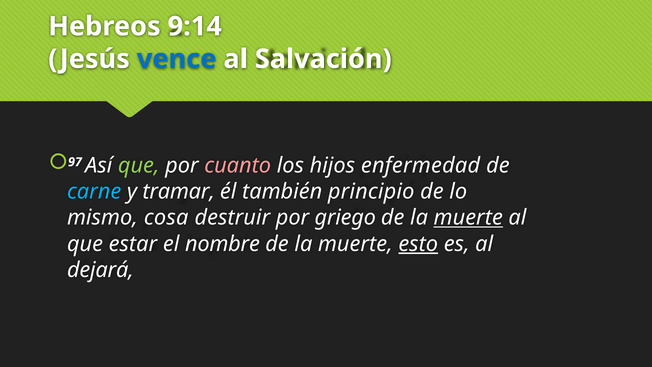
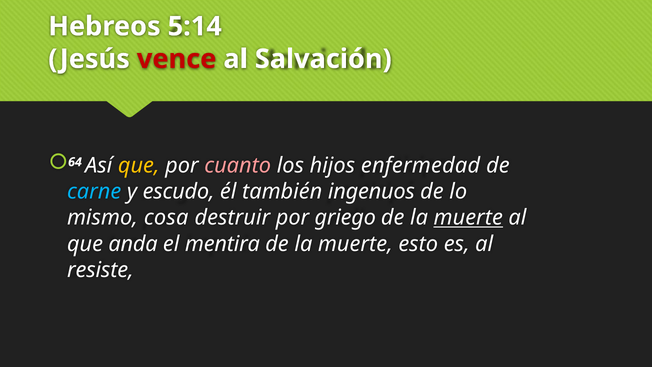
9:14: 9:14 -> 5:14
vence colour: blue -> red
97: 97 -> 64
que at (139, 165) colour: light green -> yellow
tramar: tramar -> escudo
principio: principio -> ingenuos
estar: estar -> anda
nombre: nombre -> mentira
esto underline: present -> none
dejará: dejará -> resiste
